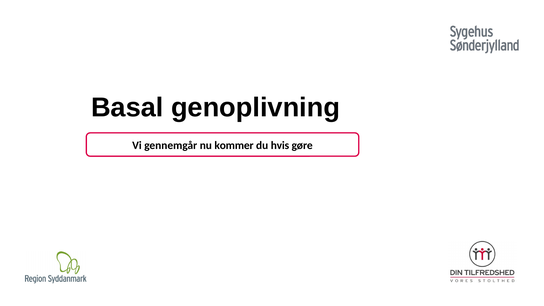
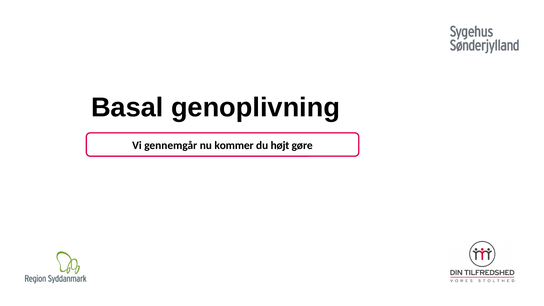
hvis: hvis -> højt
